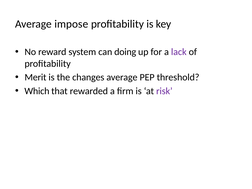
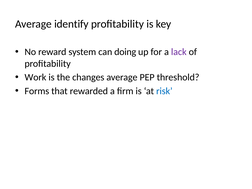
impose: impose -> identify
Merit: Merit -> Work
Which: Which -> Forms
risk colour: purple -> blue
